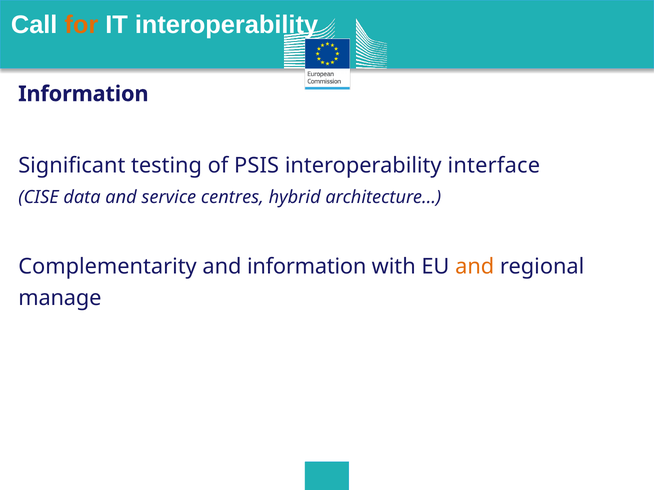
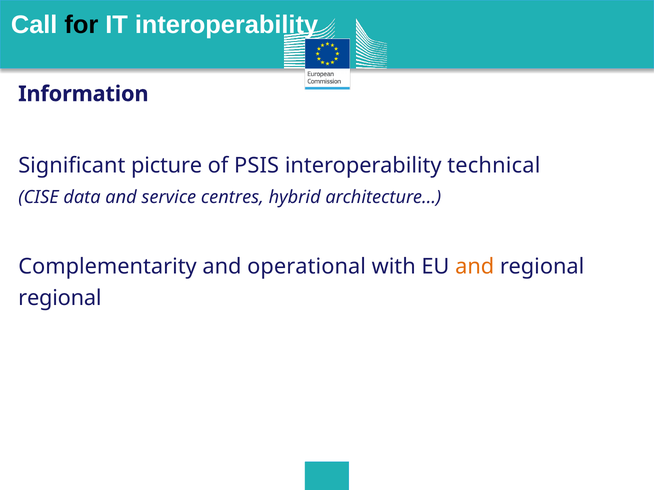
for colour: orange -> black
testing: testing -> picture
interface: interface -> technical
and information: information -> operational
manage at (60, 298): manage -> regional
